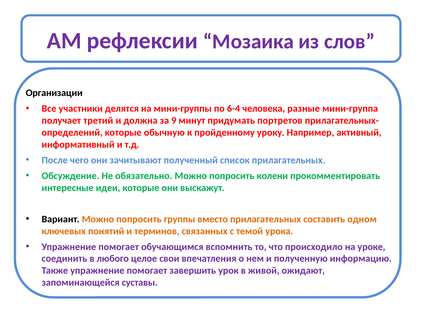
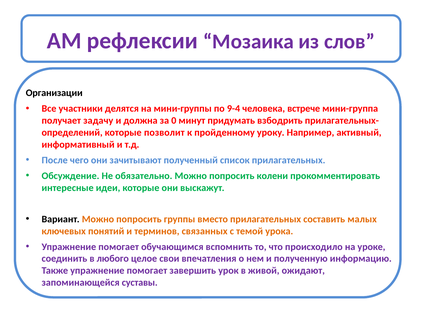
6-4: 6-4 -> 9-4
разные: разные -> встрече
третий: третий -> задачу
9: 9 -> 0
портретов: портретов -> взбодрить
обычную: обычную -> позволит
одном: одном -> малых
